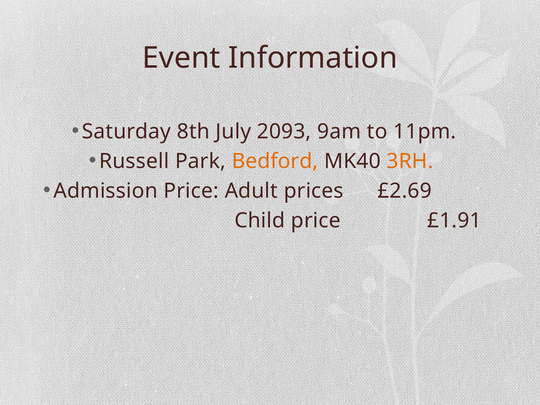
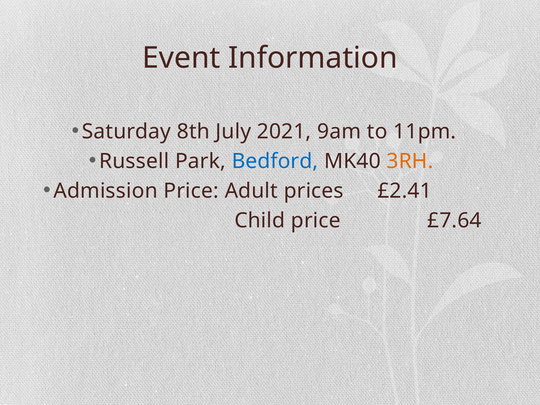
2093: 2093 -> 2021
Bedford colour: orange -> blue
£2.69: £2.69 -> £2.41
£1.91: £1.91 -> £7.64
